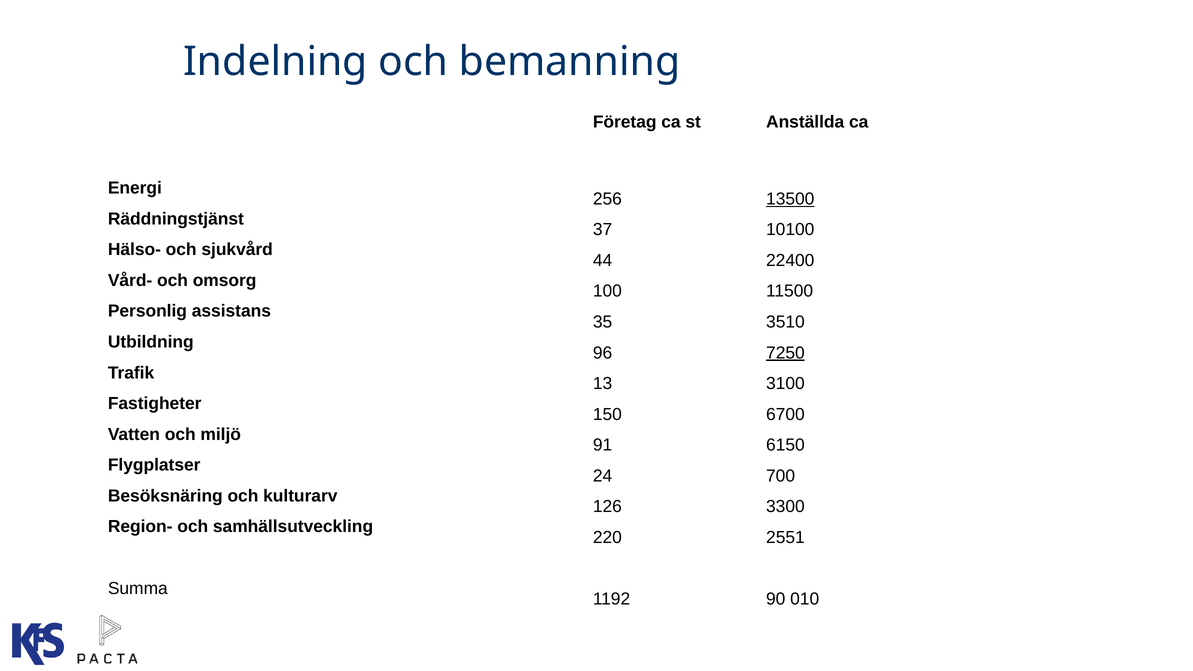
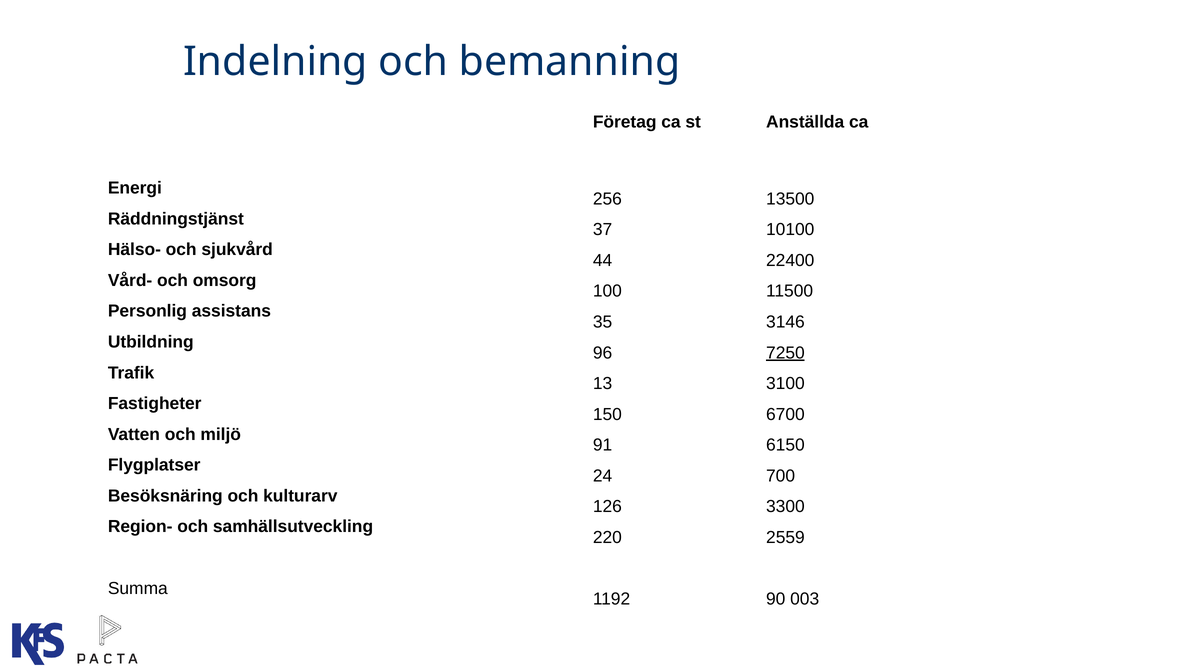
13500 underline: present -> none
3510: 3510 -> 3146
2551: 2551 -> 2559
010: 010 -> 003
